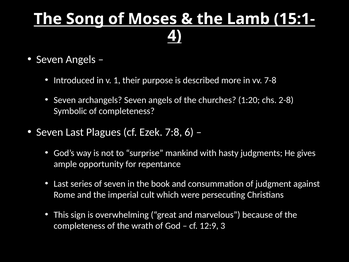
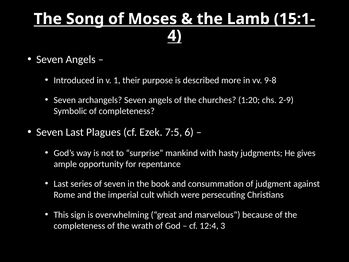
7-8: 7-8 -> 9-8
2-8: 2-8 -> 2-9
7:8: 7:8 -> 7:5
12:9: 12:9 -> 12:4
